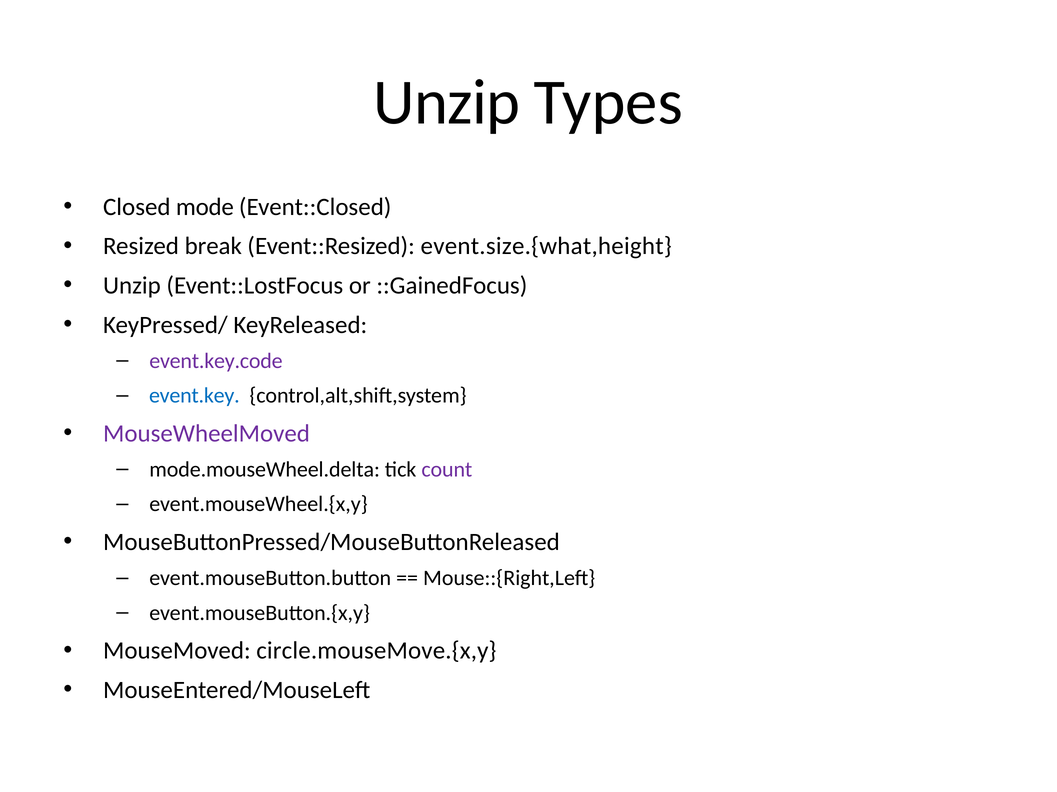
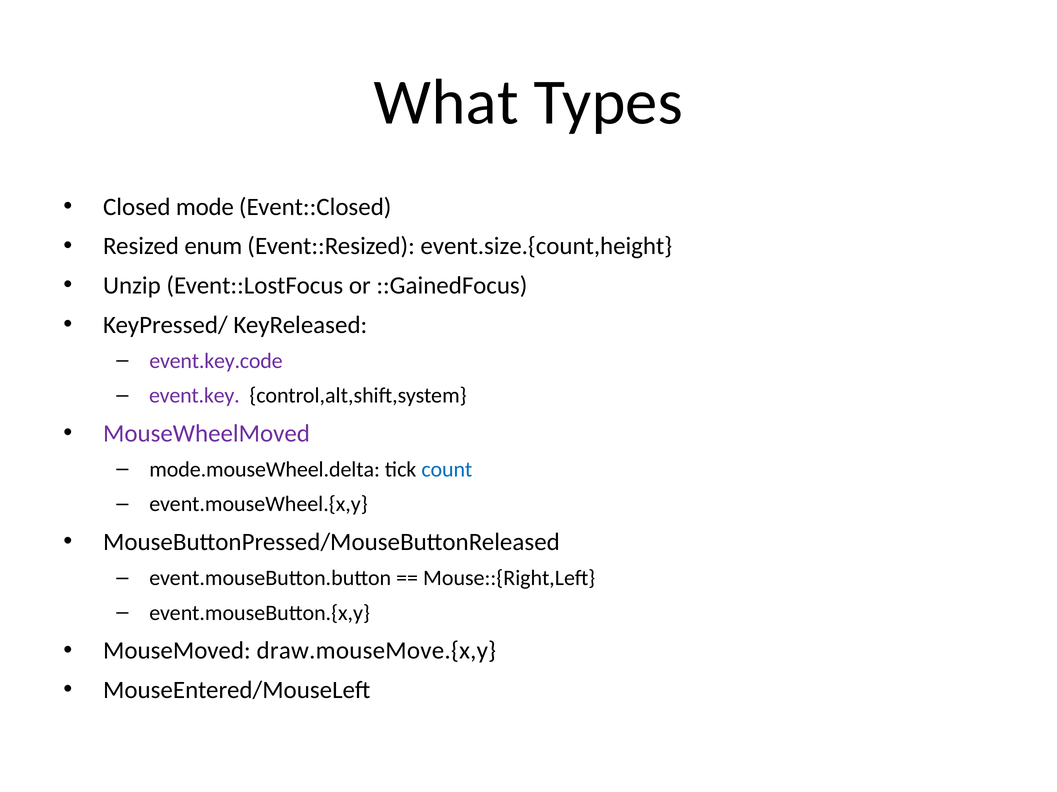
Unzip at (447, 102): Unzip -> What
break: break -> enum
event.size.{what,height: event.size.{what,height -> event.size.{count,height
event.key colour: blue -> purple
count colour: purple -> blue
circle.mouseMove.{x,y: circle.mouseMove.{x,y -> draw.mouseMove.{x,y
